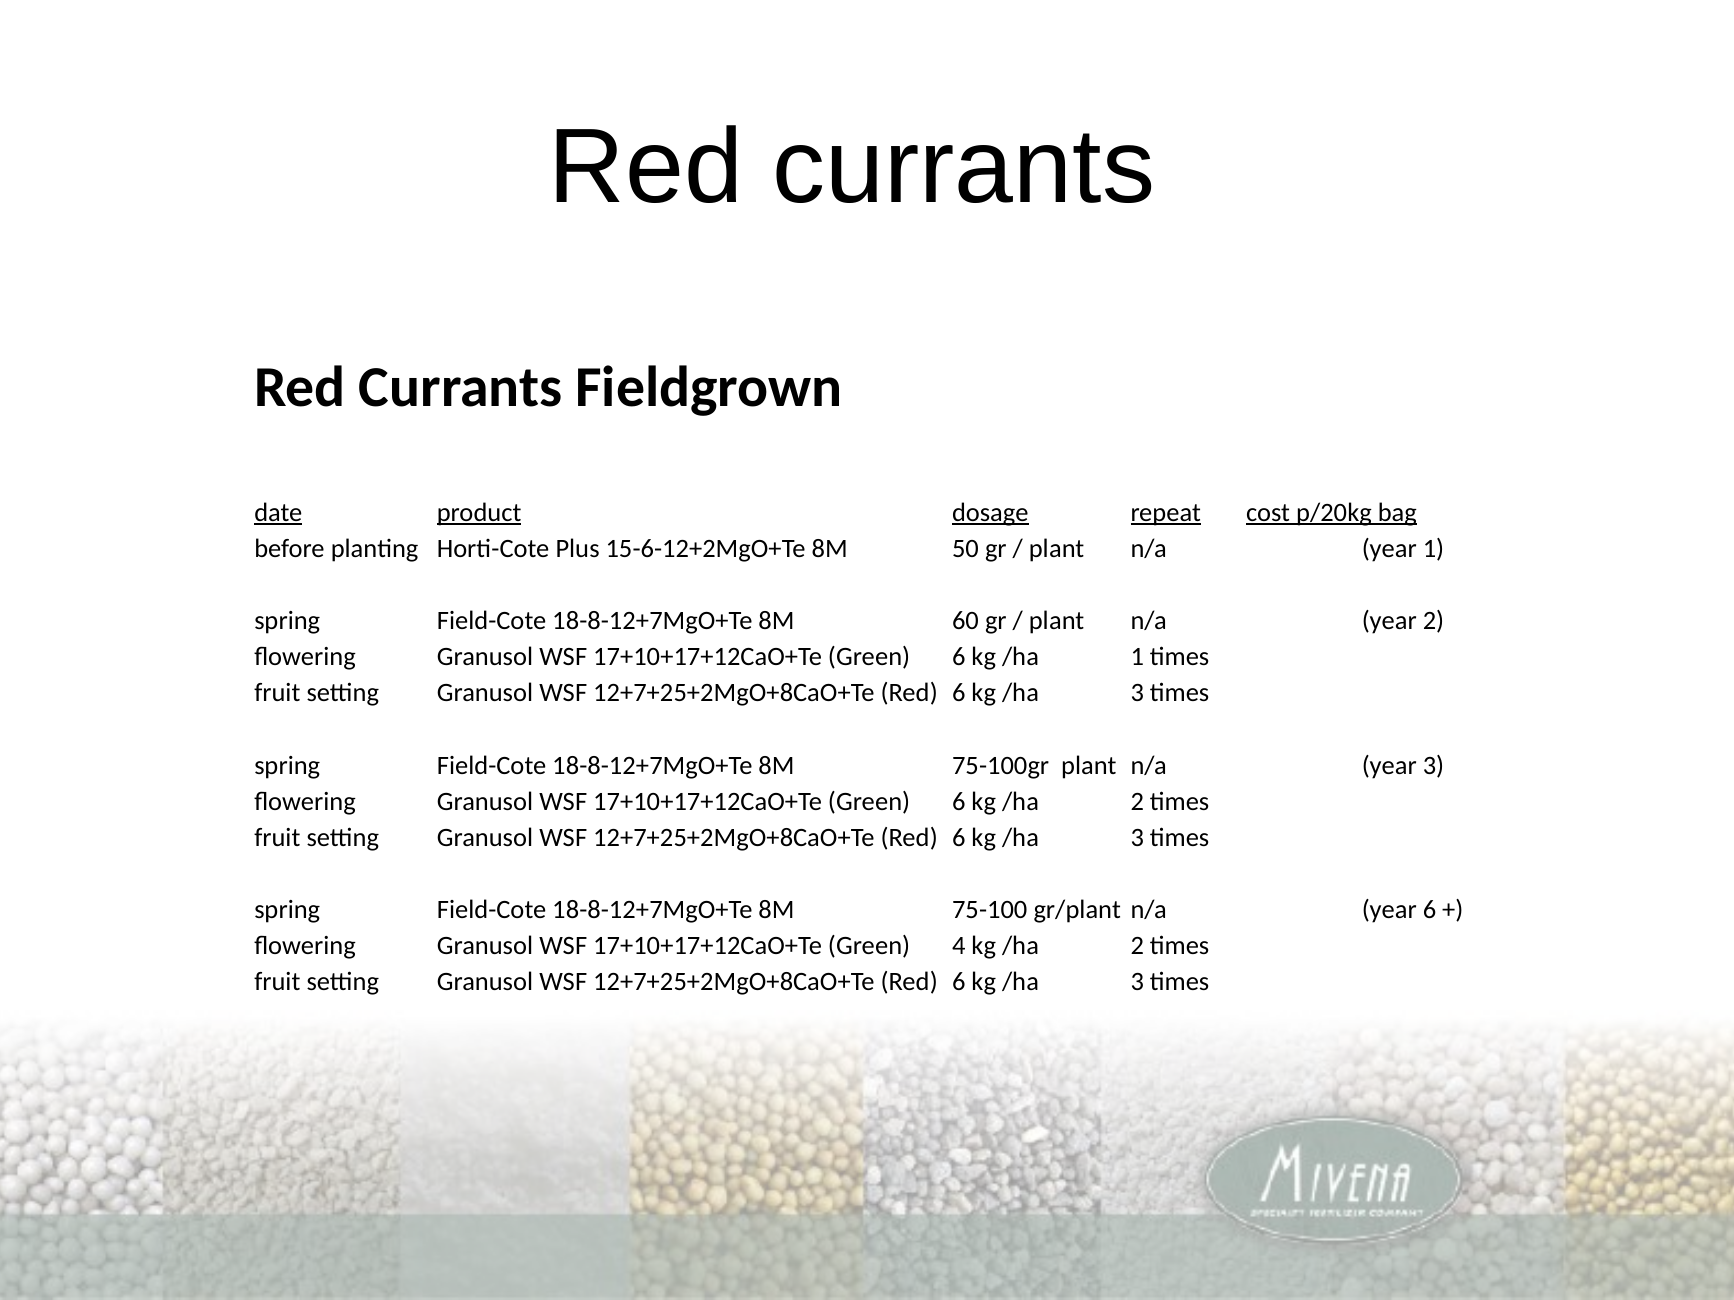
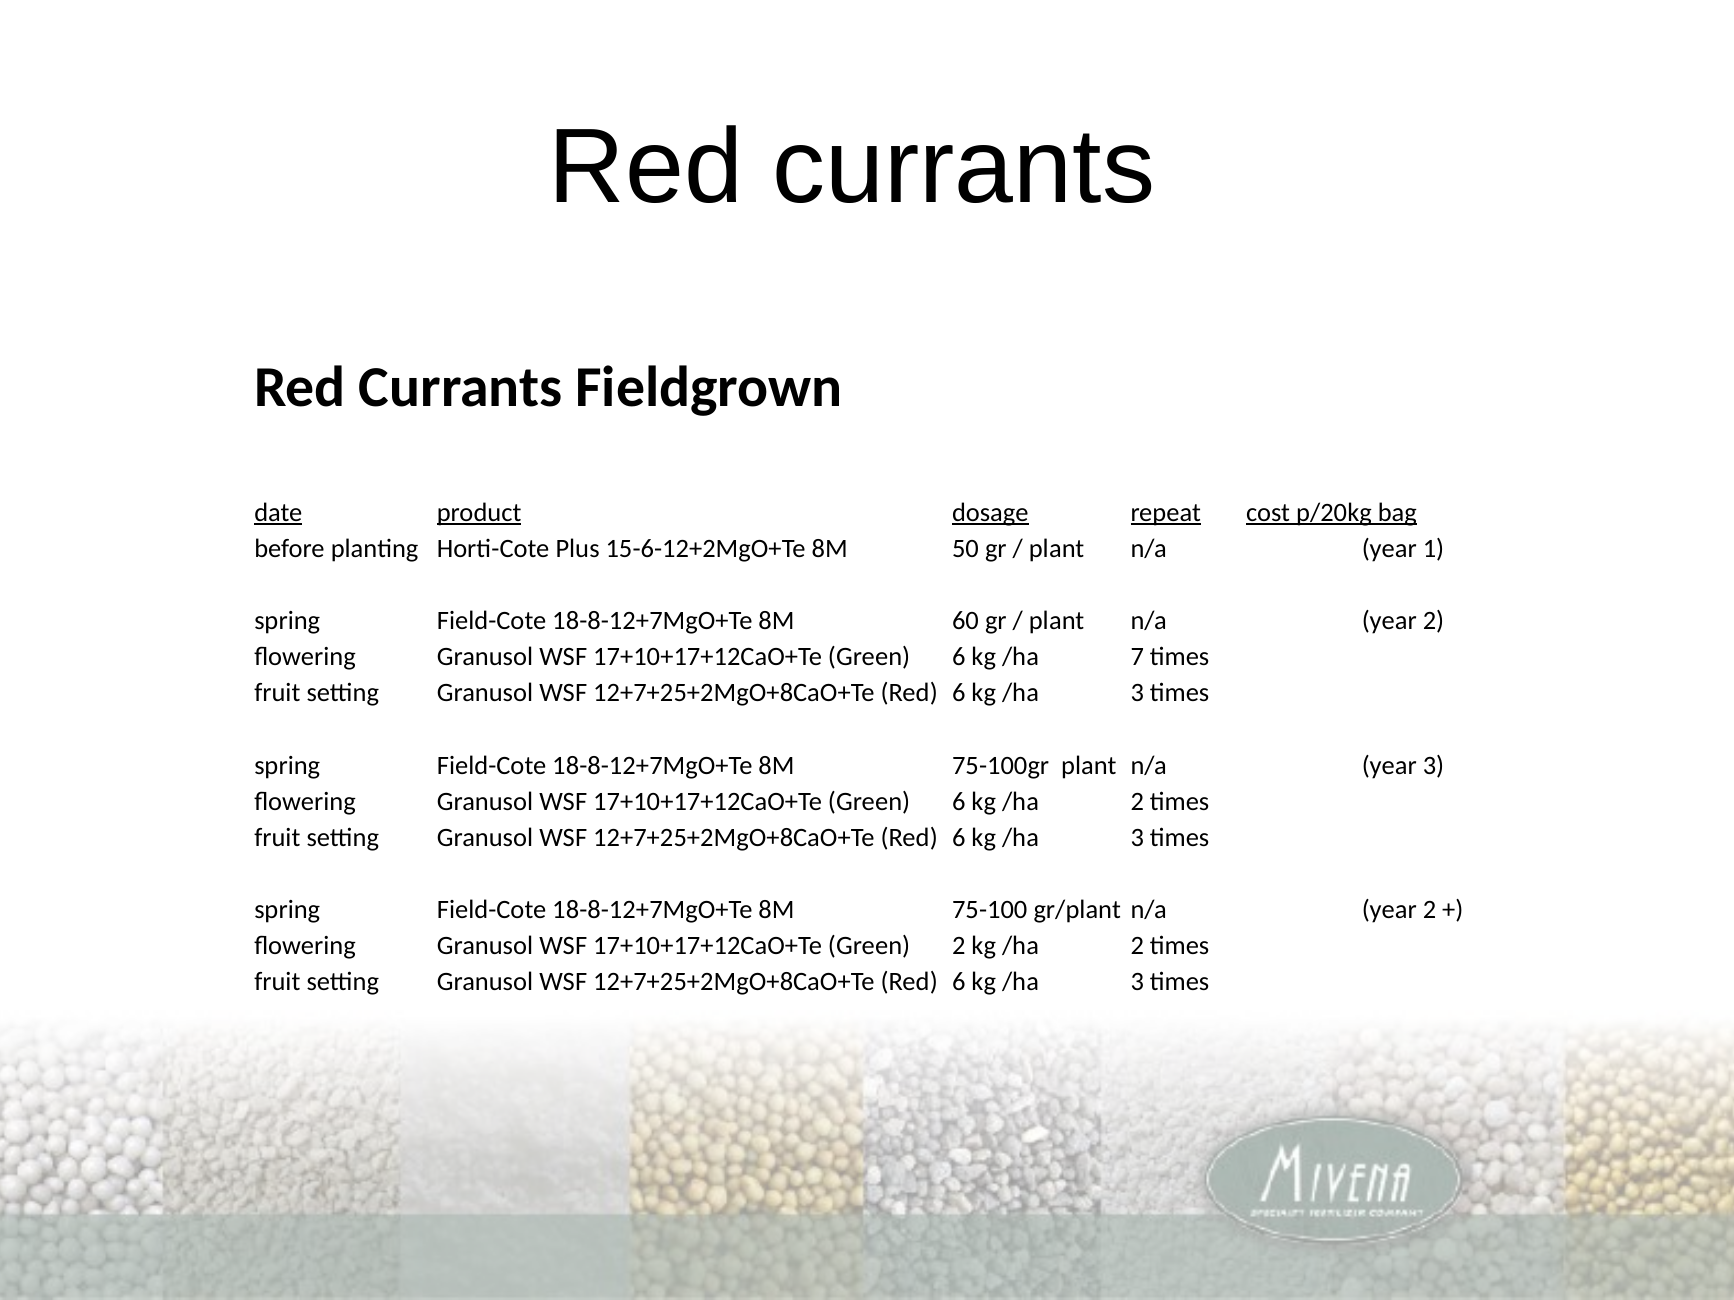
/ha 1: 1 -> 7
gr/plant n/a year 6: 6 -> 2
Green 4: 4 -> 2
